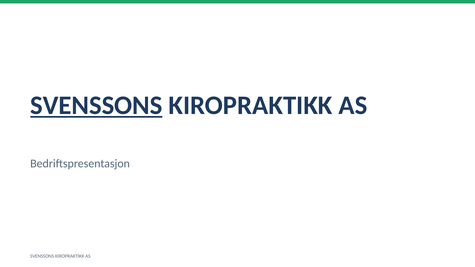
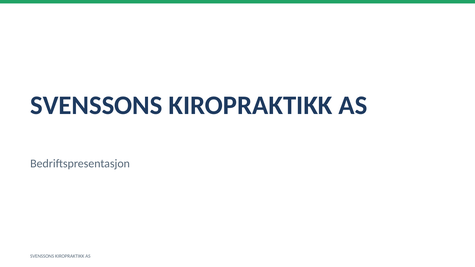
SVENSSONS at (96, 105) underline: present -> none
